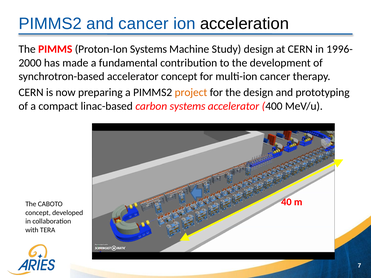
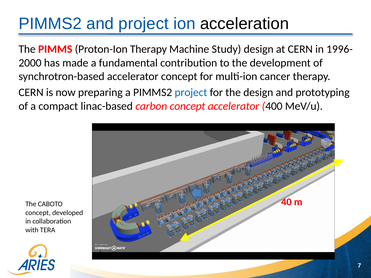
and cancer: cancer -> project
Proton-Ion Systems: Systems -> Therapy
project at (191, 93) colour: orange -> blue
carbon systems: systems -> concept
